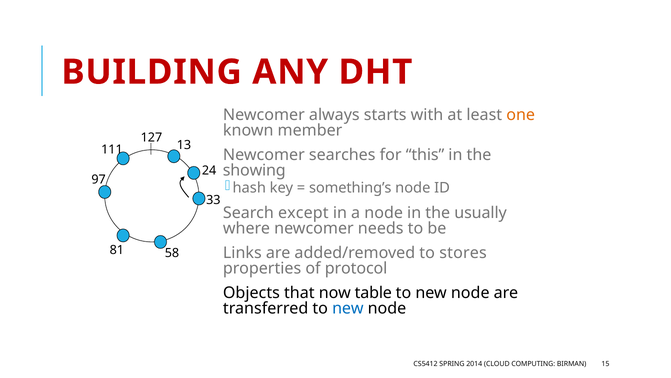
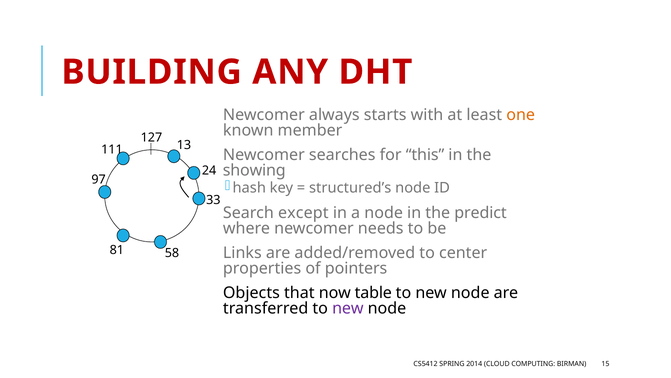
something’s: something’s -> structured’s
usually: usually -> predict
stores: stores -> center
protocol: protocol -> pointers
new at (348, 308) colour: blue -> purple
